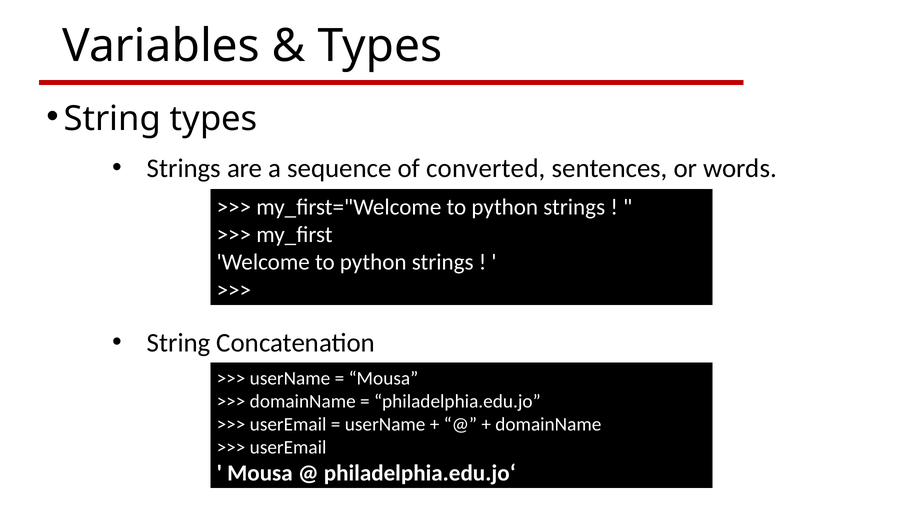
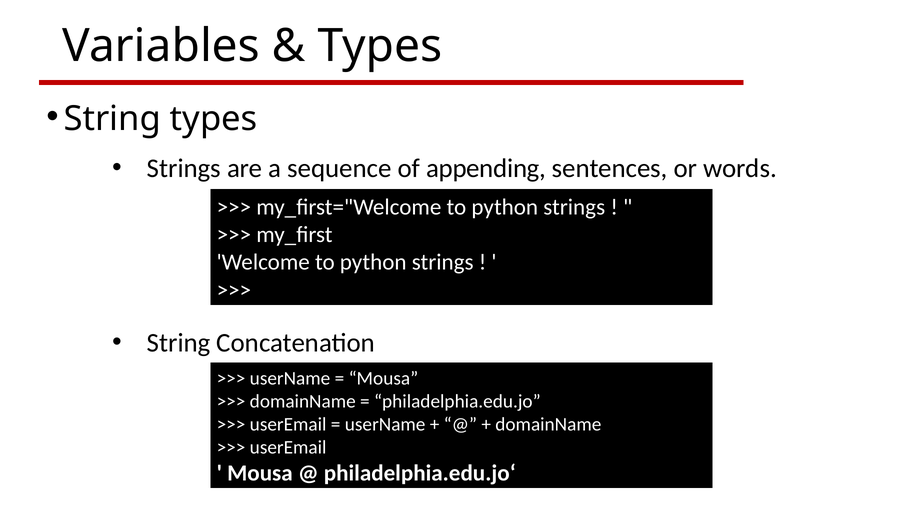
converted: converted -> appending
